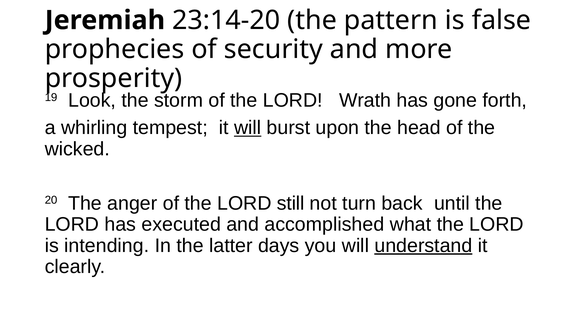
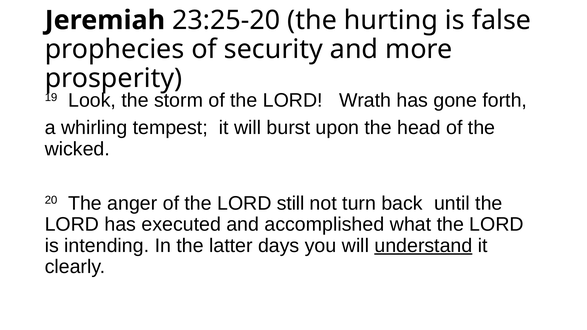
23:14-20: 23:14-20 -> 23:25-20
pattern: pattern -> hurting
will at (248, 128) underline: present -> none
